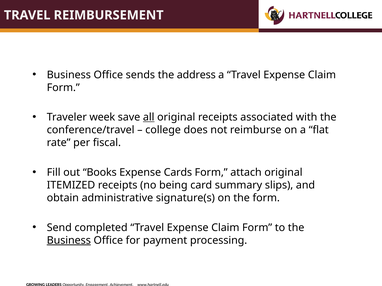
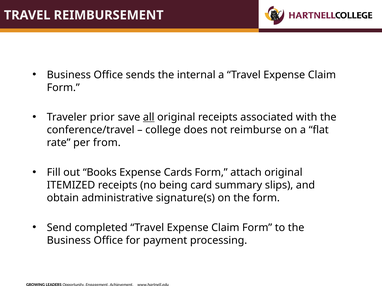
address: address -> internal
week: week -> prior
fiscal: fiscal -> from
Business at (69, 241) underline: present -> none
